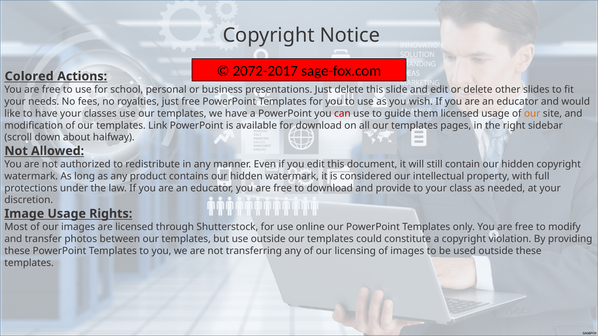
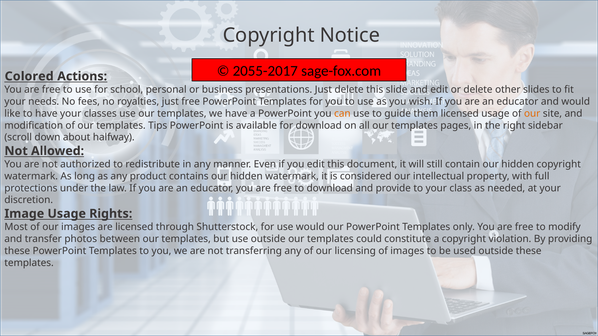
2072-2017: 2072-2017 -> 2055-2017
can colour: red -> orange
Link: Link -> Tips
use online: online -> would
